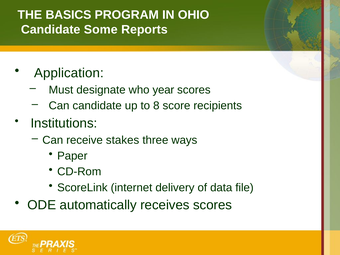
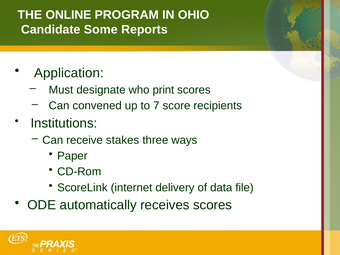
BASICS: BASICS -> ONLINE
year: year -> print
Can candidate: candidate -> convened
8: 8 -> 7
